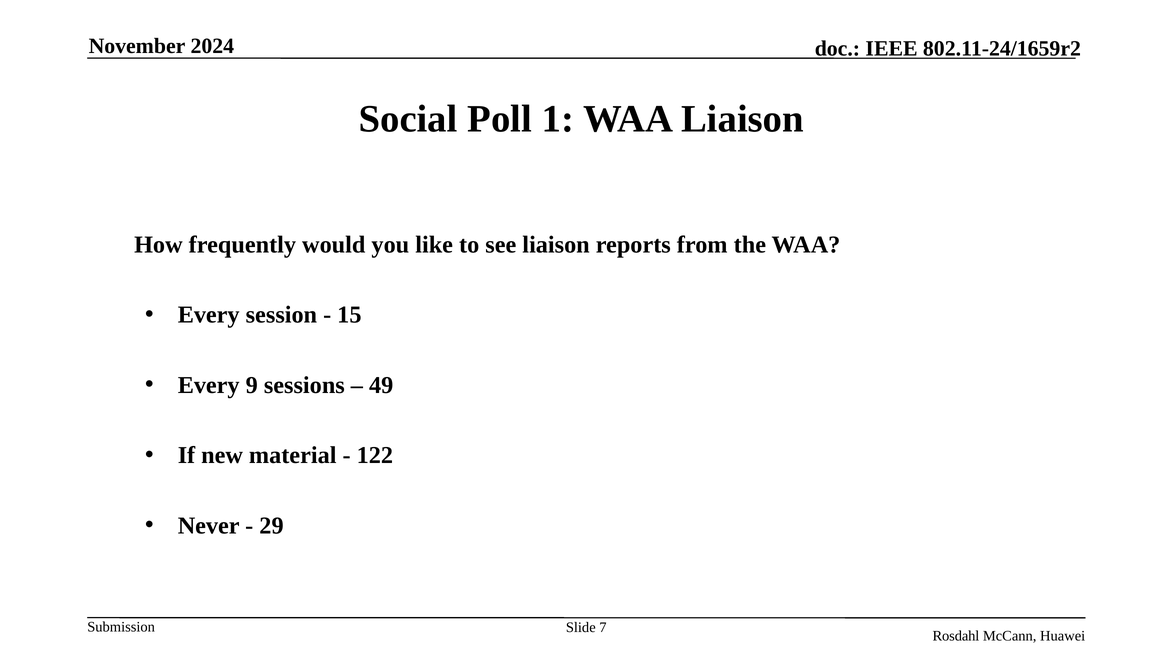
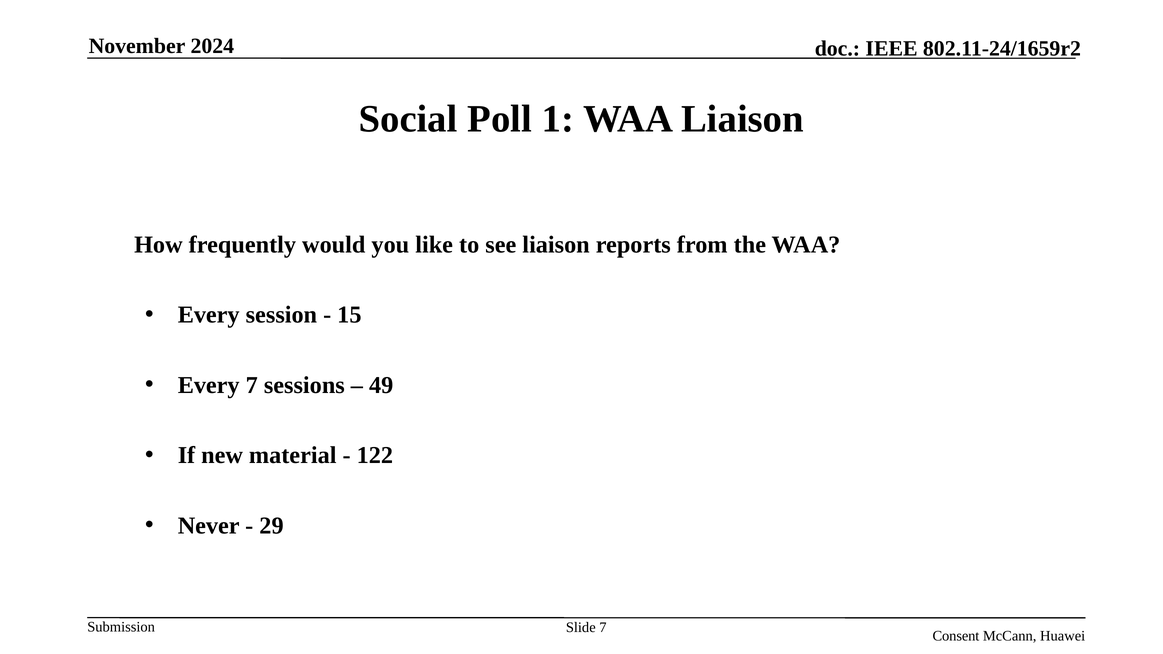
Every 9: 9 -> 7
Rosdahl: Rosdahl -> Consent
